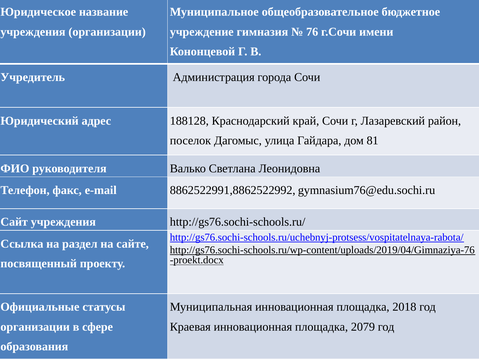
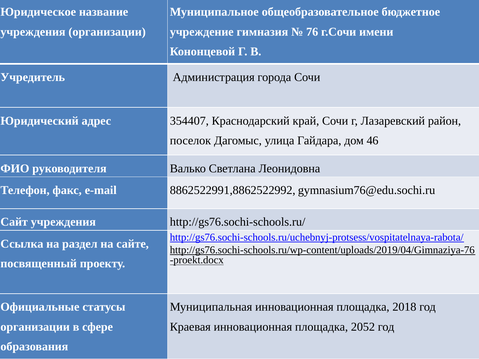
188128: 188128 -> 354407
81: 81 -> 46
2079: 2079 -> 2052
